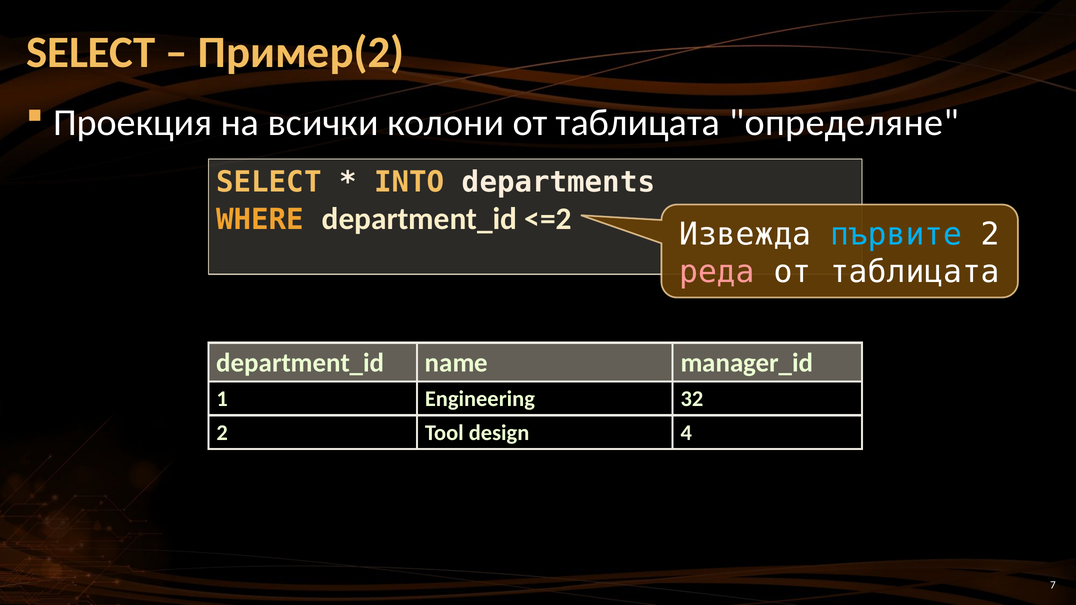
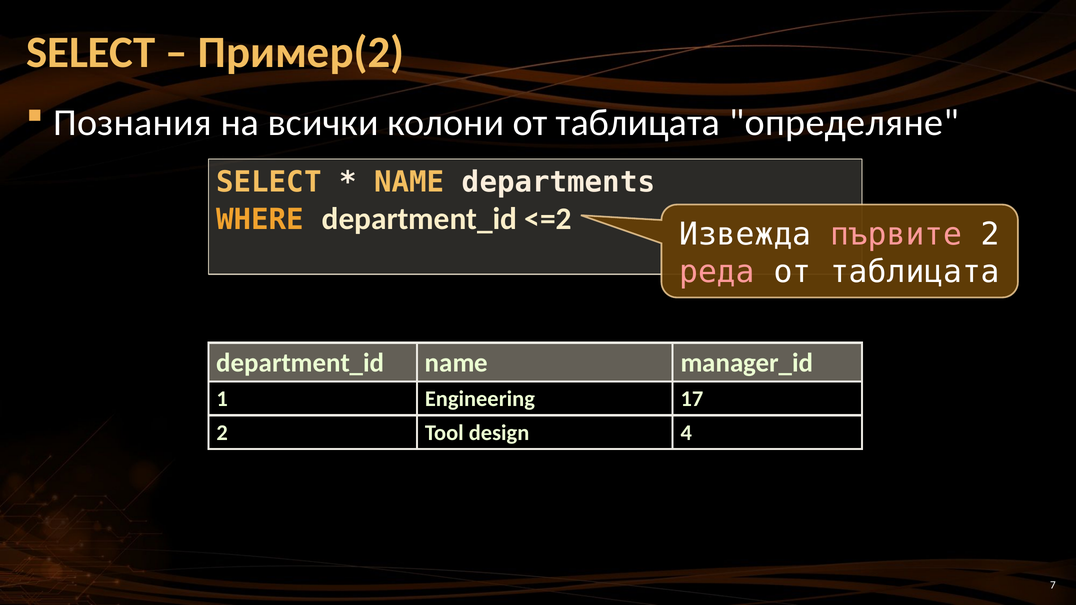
Проекция: Проекция -> Познания
INTO at (409, 182): INTO -> NAME
първите colour: light blue -> pink
32: 32 -> 17
